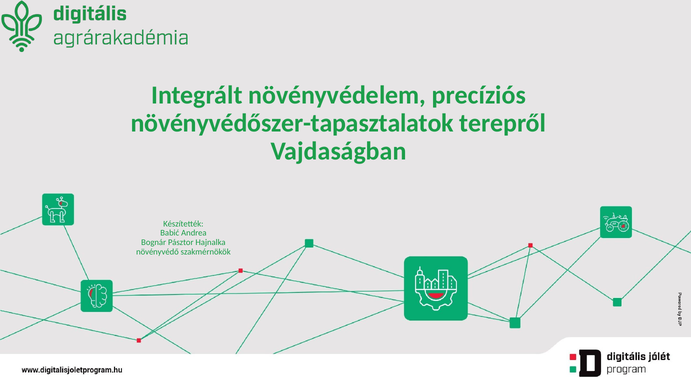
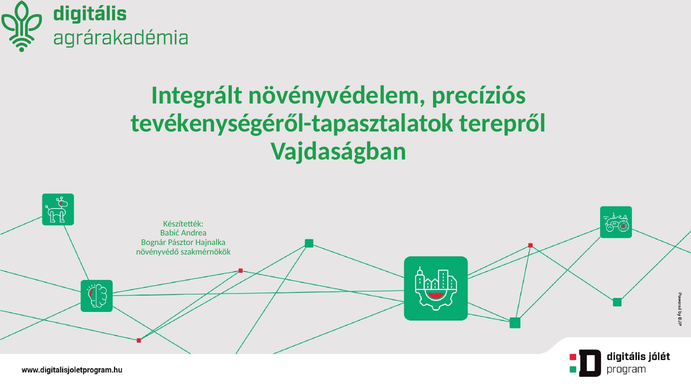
növényvédőszer-tapasztalatok: növényvédőszer-tapasztalatok -> tevékenységéről-tapasztalatok
